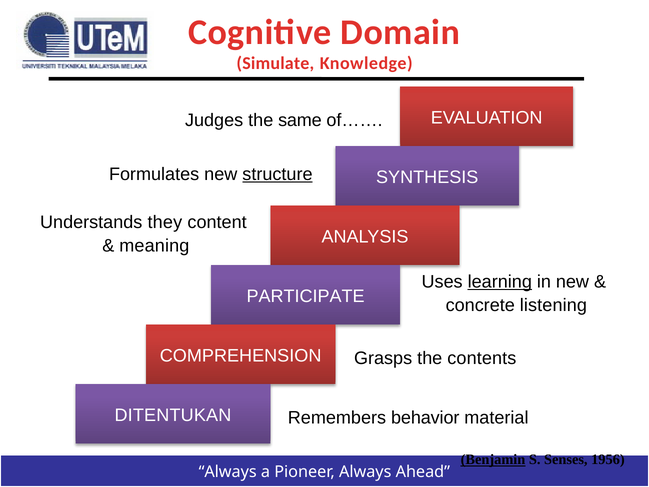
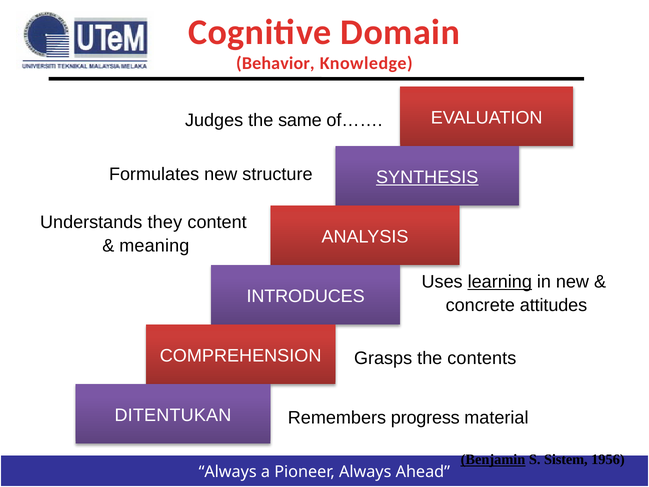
Simulate: Simulate -> Behavior
structure underline: present -> none
SYNTHESIS underline: none -> present
PARTICIPATE: PARTICIPATE -> INTRODUCES
listening: listening -> attitudes
behavior: behavior -> progress
Senses: Senses -> Sistem
